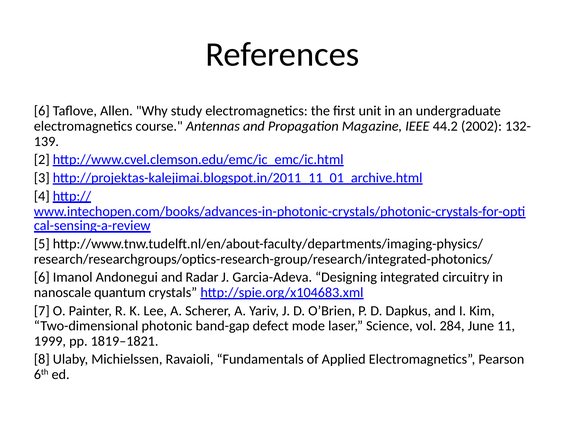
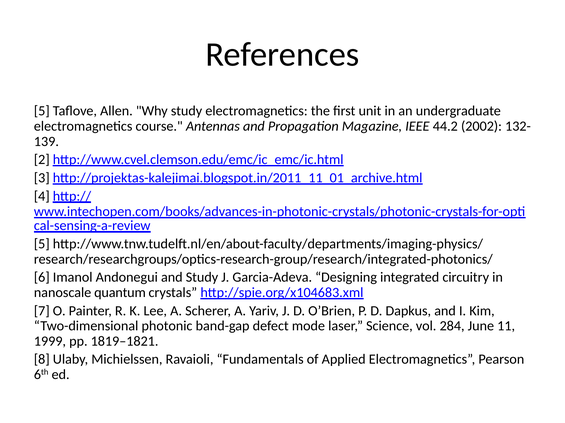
6 at (42, 111): 6 -> 5
and Radar: Radar -> Study
